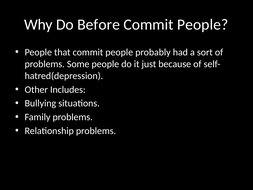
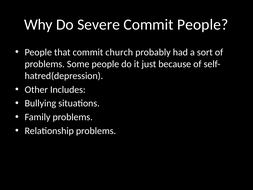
Before: Before -> Severe
that commit people: people -> church
